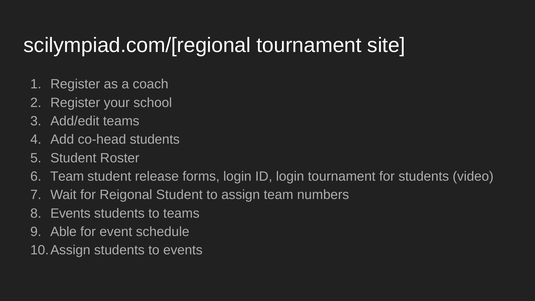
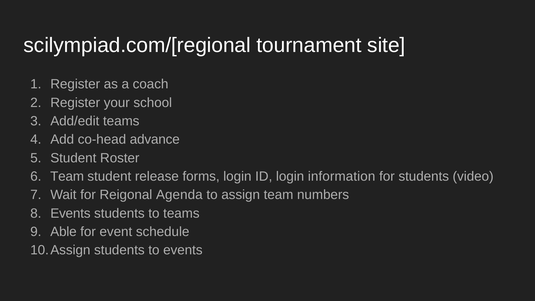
co-head students: students -> advance
login tournament: tournament -> information
Reigonal Student: Student -> Agenda
